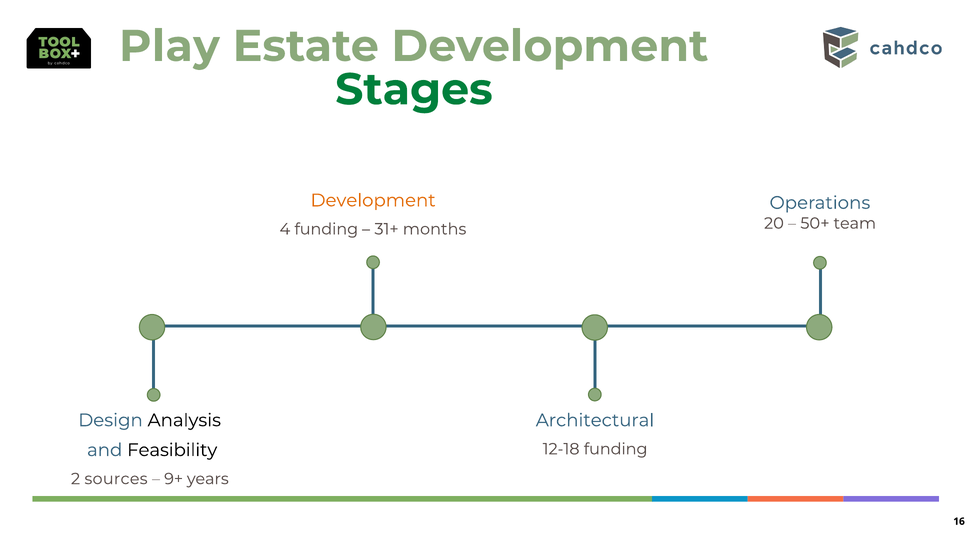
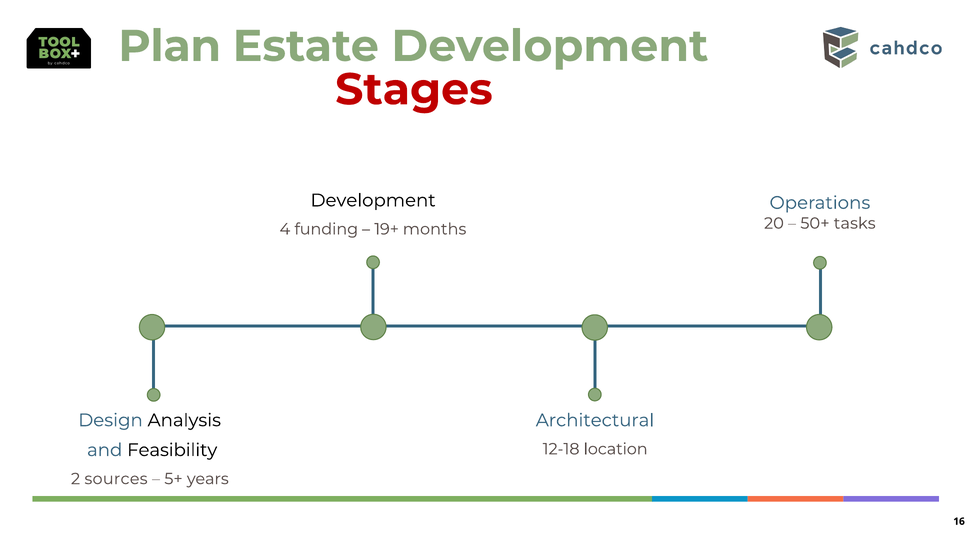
Play: Play -> Plan
Stages colour: green -> red
Development at (373, 200) colour: orange -> black
team: team -> tasks
31+: 31+ -> 19+
12-18 funding: funding -> location
9+: 9+ -> 5+
